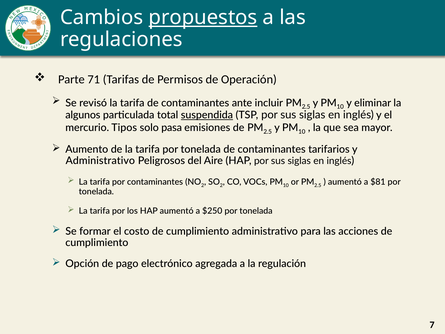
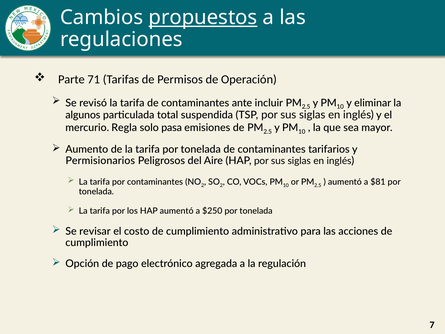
suspendida underline: present -> none
Tipos: Tipos -> Regla
Administrativo at (100, 161): Administrativo -> Permisionarios
formar: formar -> revisar
